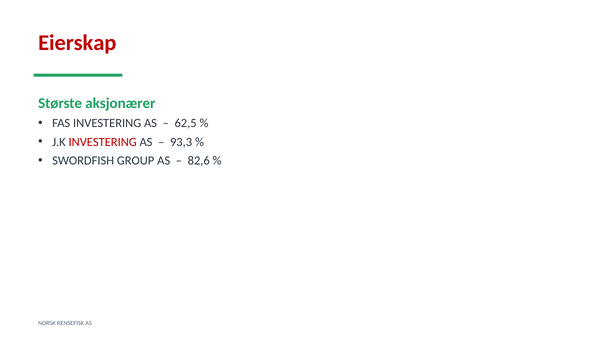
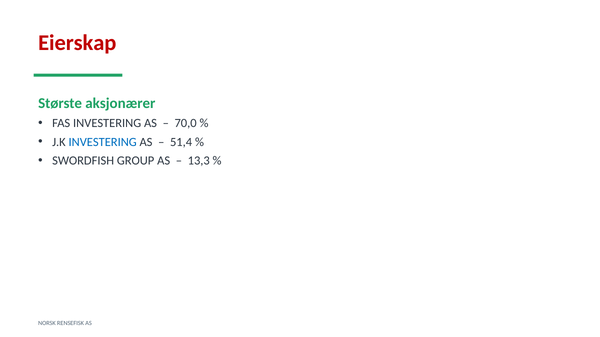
62,5: 62,5 -> 70,0
INVESTERING at (103, 142) colour: red -> blue
93,3: 93,3 -> 51,4
82,6: 82,6 -> 13,3
